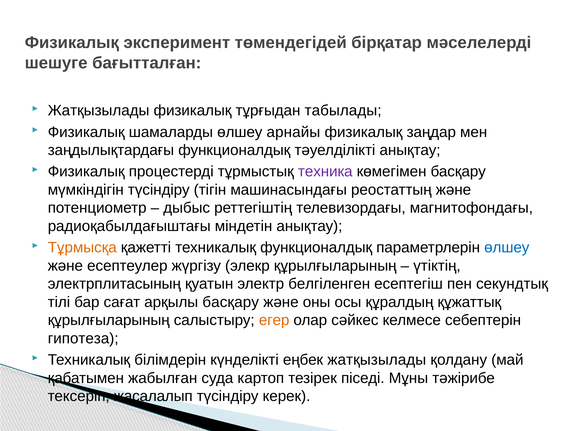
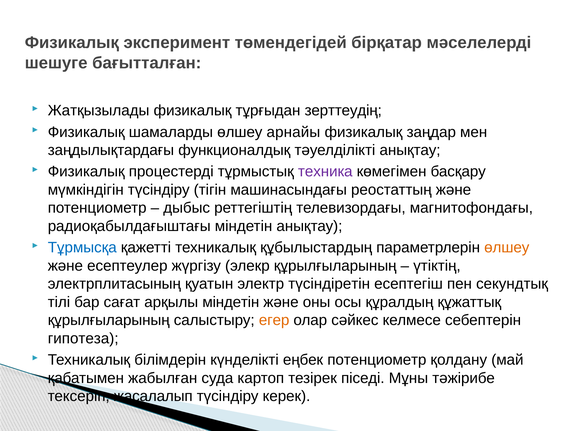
табылады: табылады -> зерттеудің
Тұрмысқа colour: orange -> blue
техникалық функционалдық: функционалдық -> құбылыстардың
өлшеу at (507, 247) colour: blue -> orange
белгіленген: белгіленген -> түсіндіретін
арқылы басқару: басқару -> міндетін
еңбек жатқызылады: жатқызылады -> потенциометр
